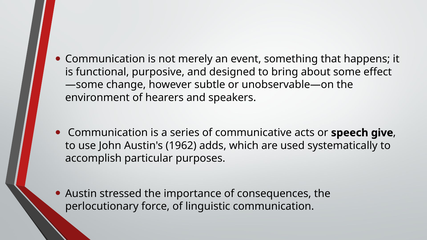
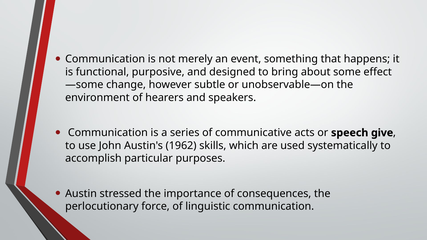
adds: adds -> skills
